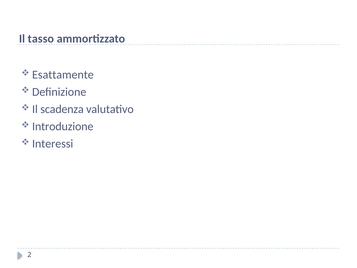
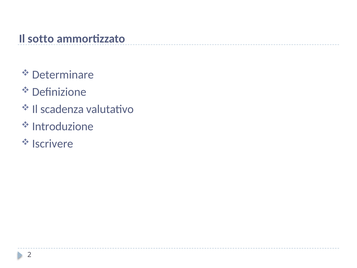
tasso: tasso -> sotto
Esattamente: Esattamente -> Determinare
Interessi: Interessi -> Iscrivere
